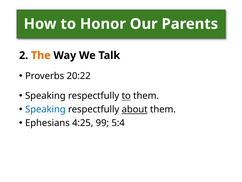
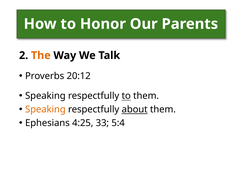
20:22: 20:22 -> 20:12
Speaking at (45, 109) colour: blue -> orange
99: 99 -> 33
